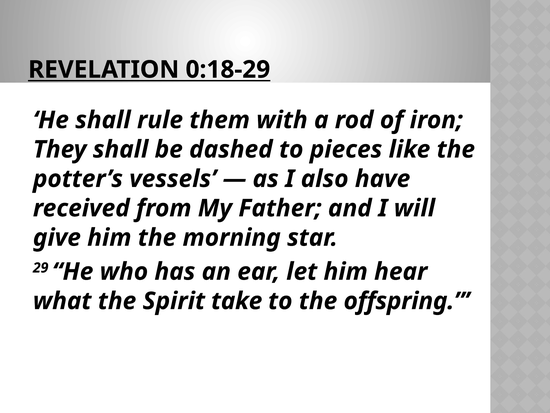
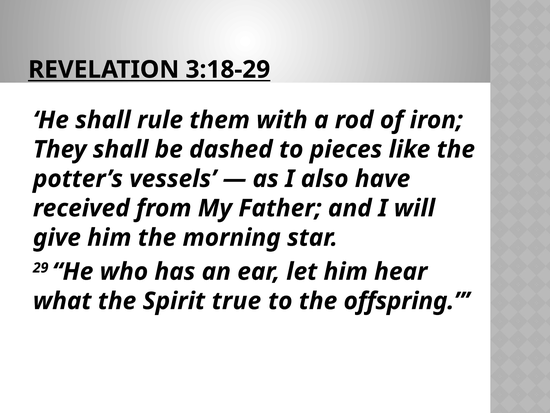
0:18-29: 0:18-29 -> 3:18-29
take: take -> true
